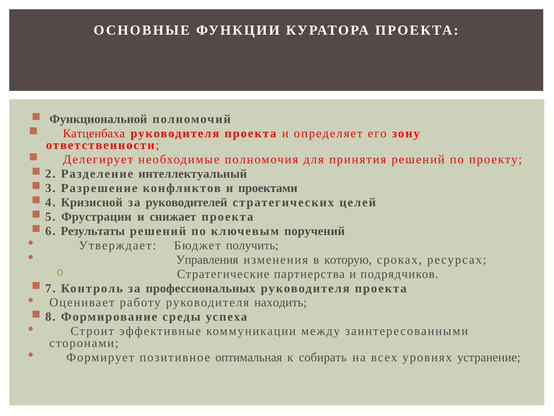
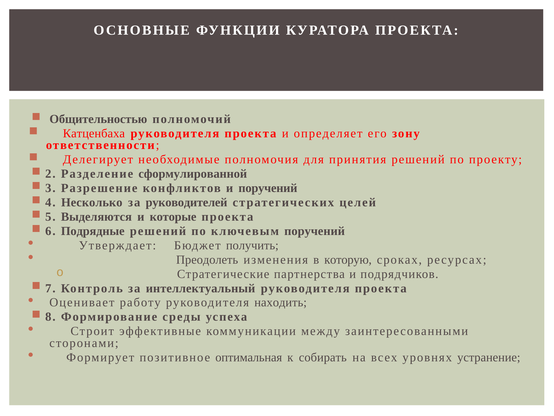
Функциональной: Функциональной -> Общительностью
интеллектуальный: интеллектуальный -> сформулированной
и проектами: проектами -> поручений
Кризисной: Кризисной -> Несколько
Фрустрации: Фрустрации -> Выделяются
снижает: снижает -> которые
Результаты: Результаты -> Подрядные
Управления: Управления -> Преодолеть
профессиональных: профессиональных -> интеллектуальный
